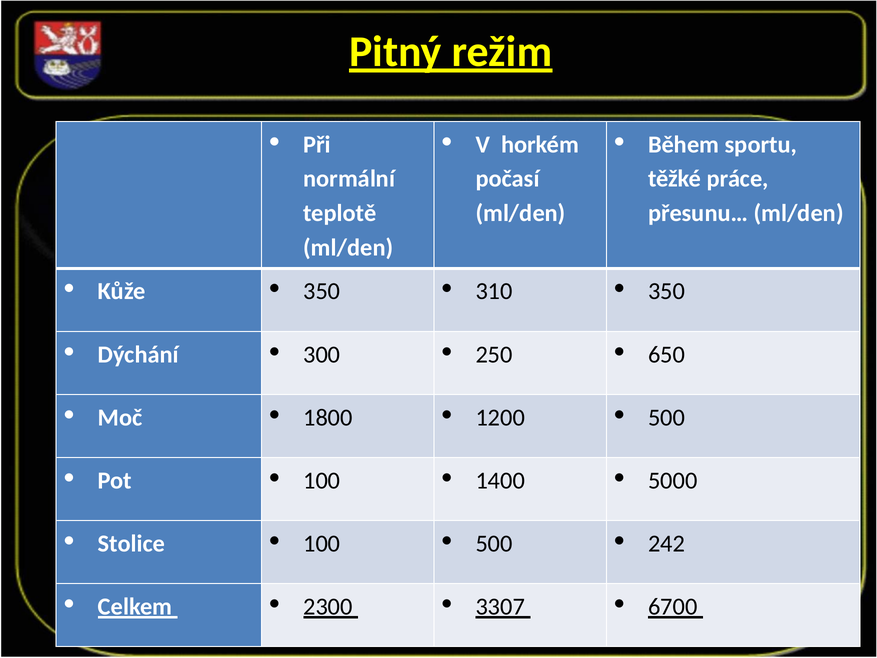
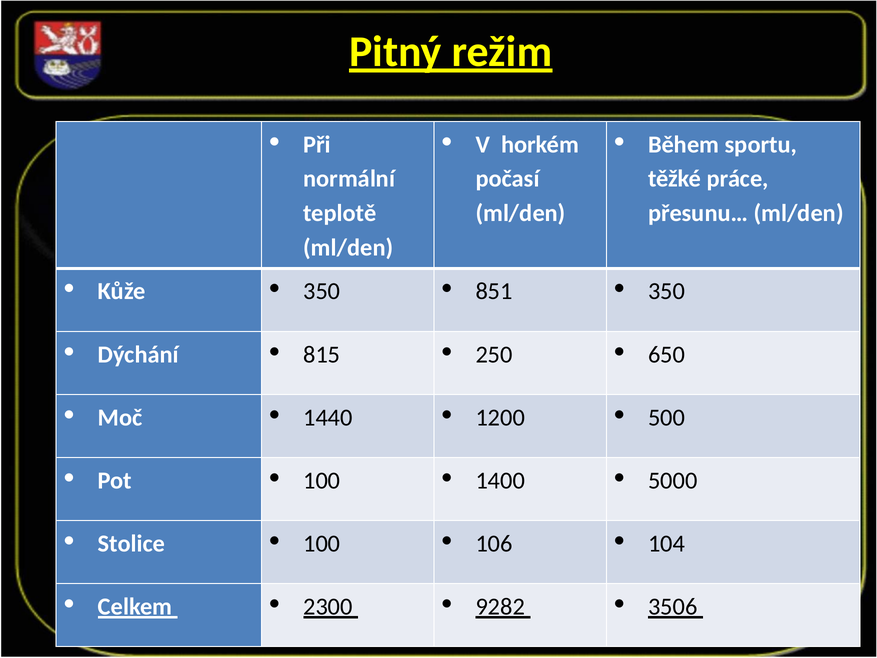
310: 310 -> 851
300: 300 -> 815
1800: 1800 -> 1440
500 at (494, 543): 500 -> 106
242: 242 -> 104
3307: 3307 -> 9282
6700: 6700 -> 3506
